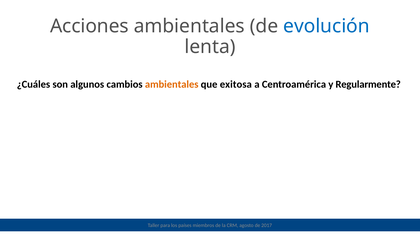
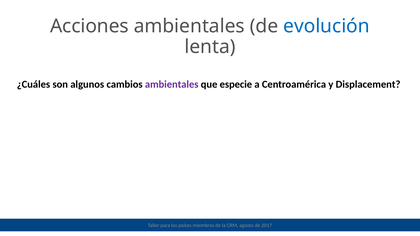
ambientales at (172, 85) colour: orange -> purple
exitosa: exitosa -> especie
Regularmente: Regularmente -> Displacement
